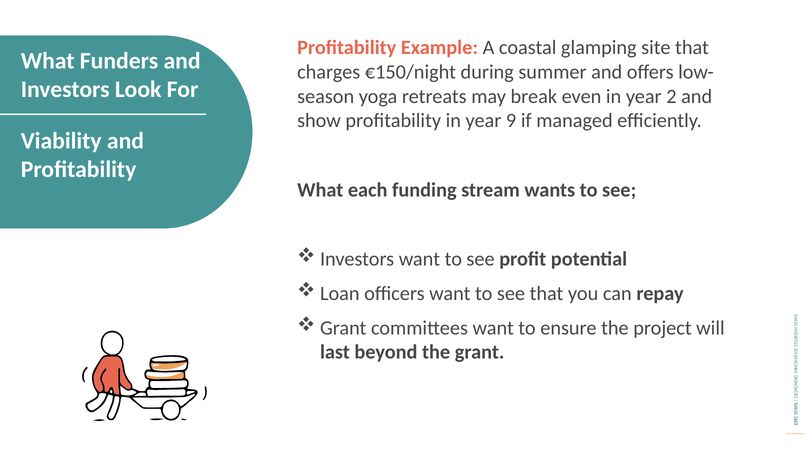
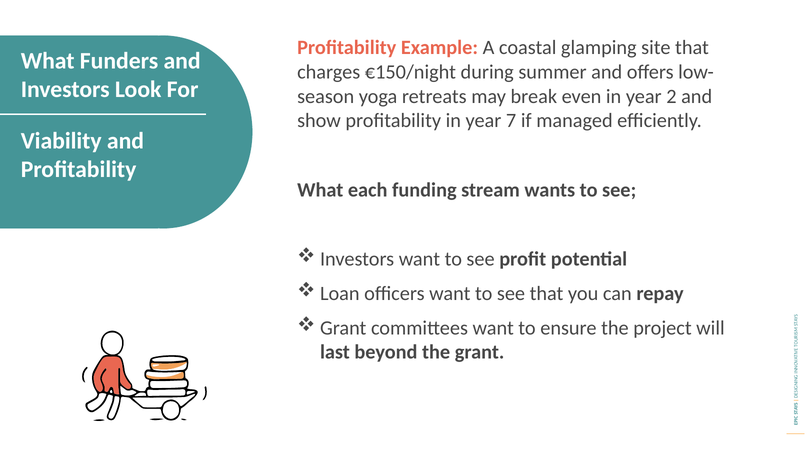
9: 9 -> 7
